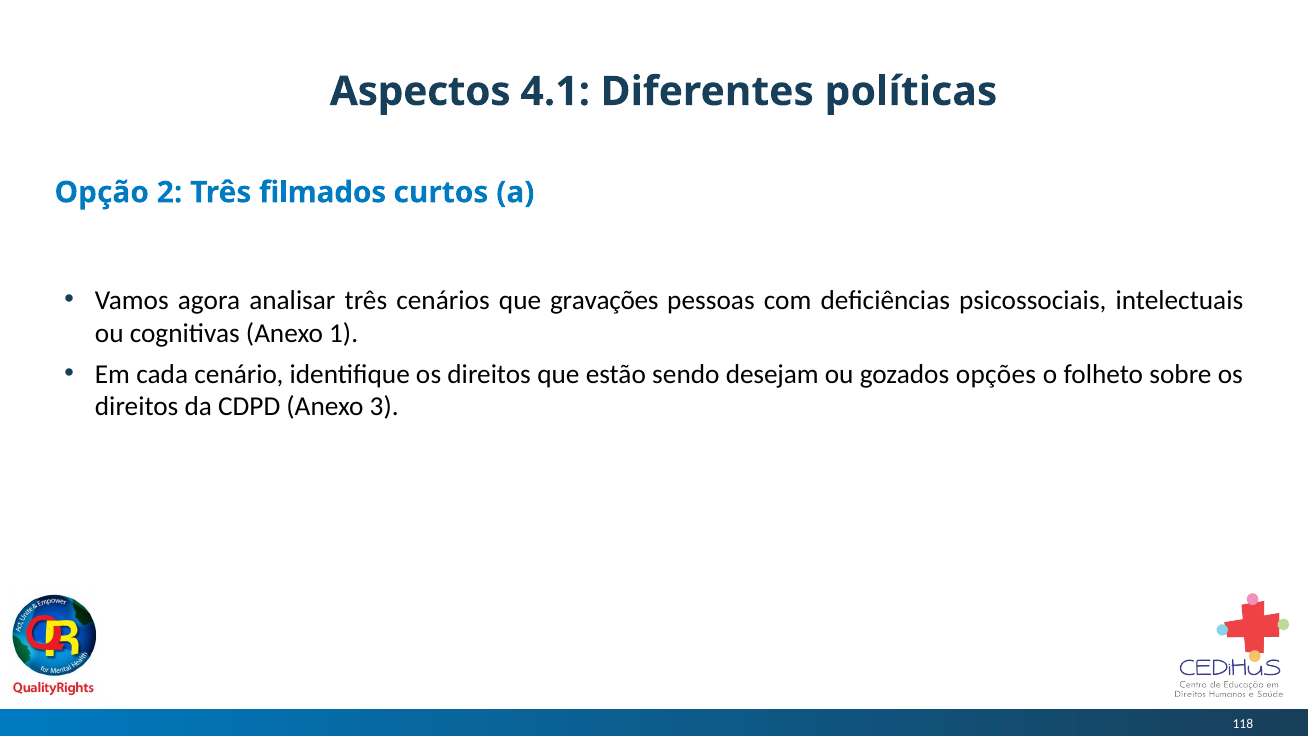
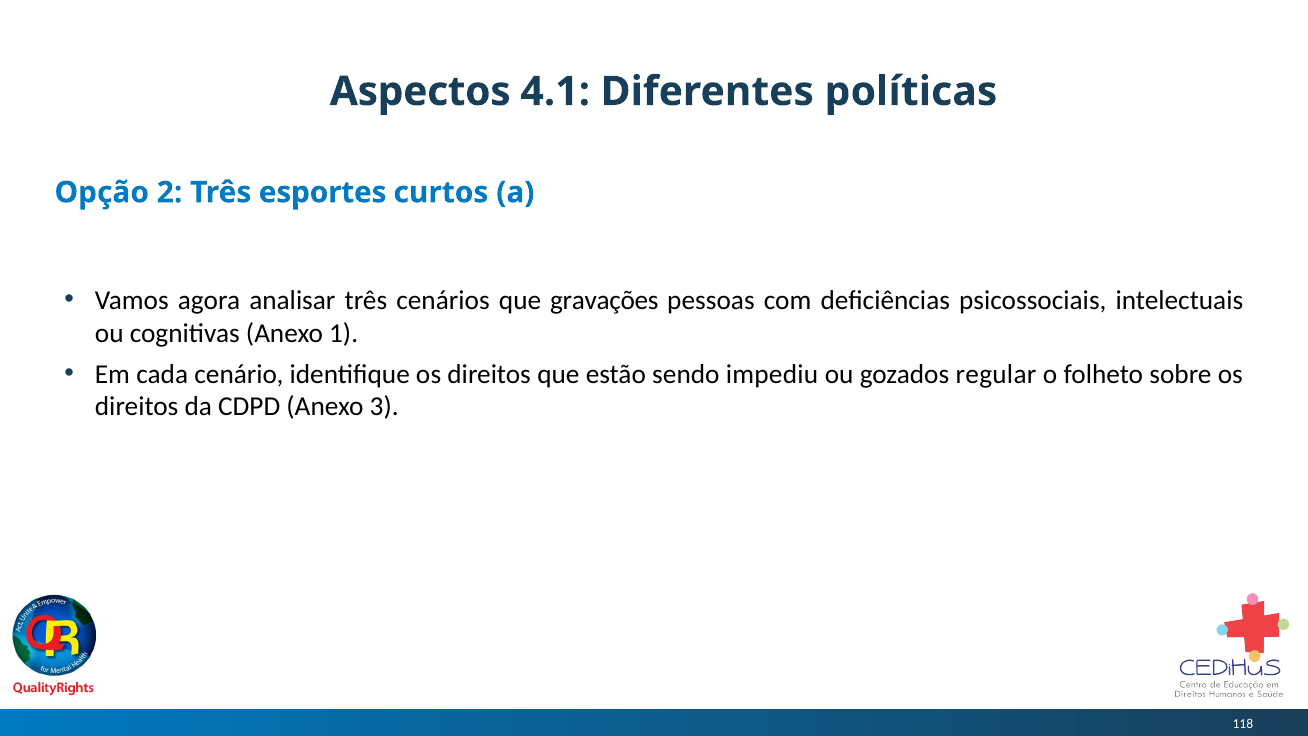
filmados: filmados -> esportes
desejam: desejam -> impediu
opções: opções -> regular
